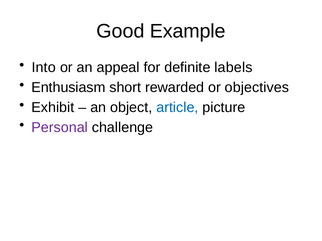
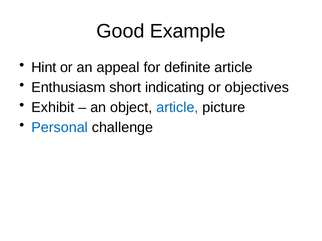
Into: Into -> Hint
definite labels: labels -> article
rewarded: rewarded -> indicating
Personal colour: purple -> blue
